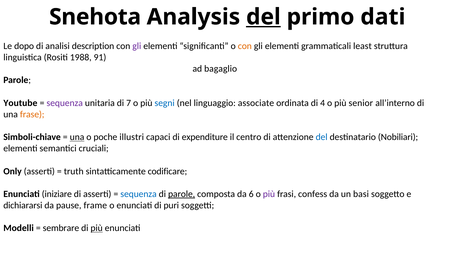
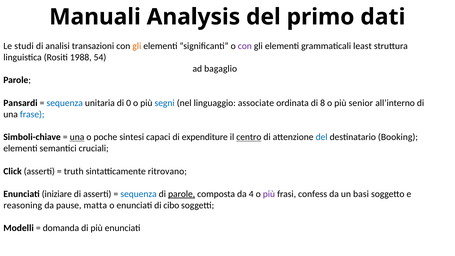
Snehota: Snehota -> Manuali
del at (263, 17) underline: present -> none
dopo: dopo -> studi
description: description -> transazioni
gli at (137, 46) colour: purple -> orange
con at (245, 46) colour: orange -> purple
91: 91 -> 54
Youtube: Youtube -> Pansardi
sequenza at (65, 103) colour: purple -> blue
7: 7 -> 0
4: 4 -> 8
frase colour: orange -> blue
illustri: illustri -> sintesi
centro underline: none -> present
Nobiliari: Nobiliari -> Booking
Only: Only -> Click
codificare: codificare -> ritrovano
6: 6 -> 4
dichiararsi: dichiararsi -> reasoning
frame: frame -> matta
puri: puri -> cibo
sembrare: sembrare -> domanda
più at (97, 228) underline: present -> none
